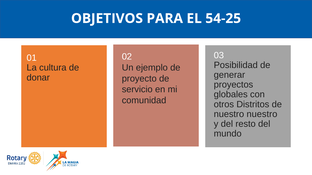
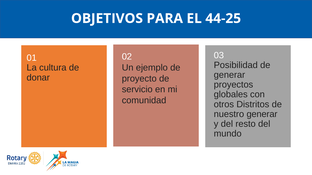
54-25: 54-25 -> 44-25
nuestro nuestro: nuestro -> generar
